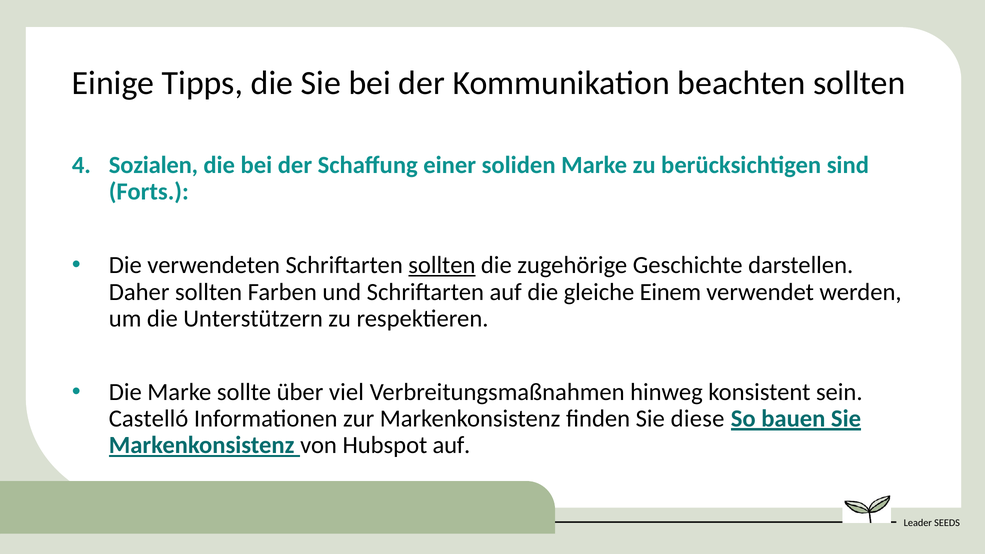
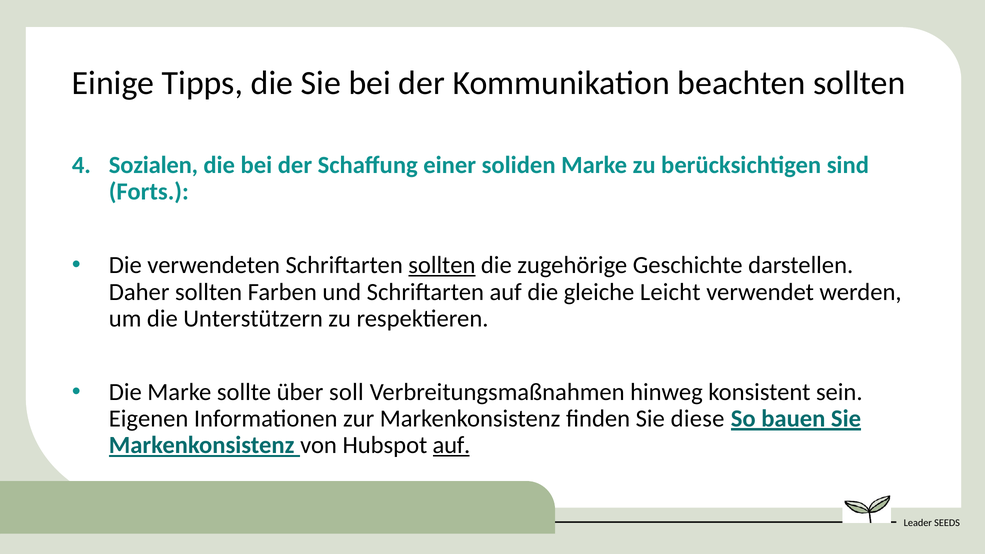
Einem: Einem -> Leicht
viel: viel -> soll
Castelló: Castelló -> Eigenen
auf at (451, 445) underline: none -> present
